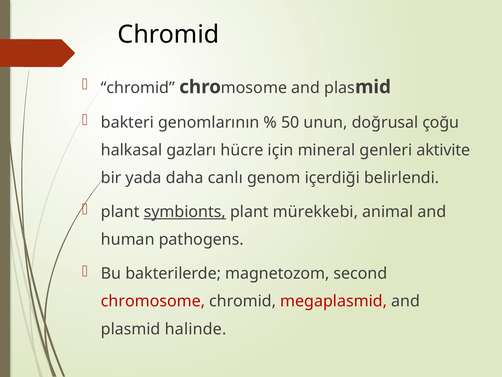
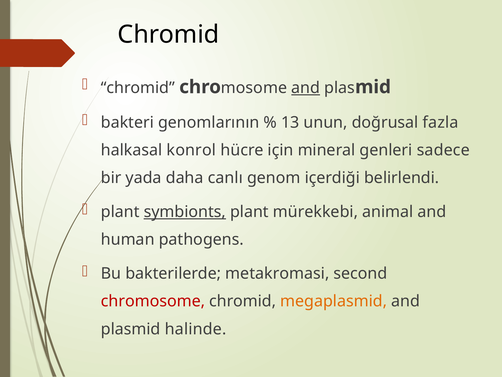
and at (306, 88) underline: none -> present
50: 50 -> 13
çoğu: çoğu -> fazla
gazları: gazları -> konrol
aktivite: aktivite -> sadece
magnetozom: magnetozom -> metakromasi
megaplasmid colour: red -> orange
